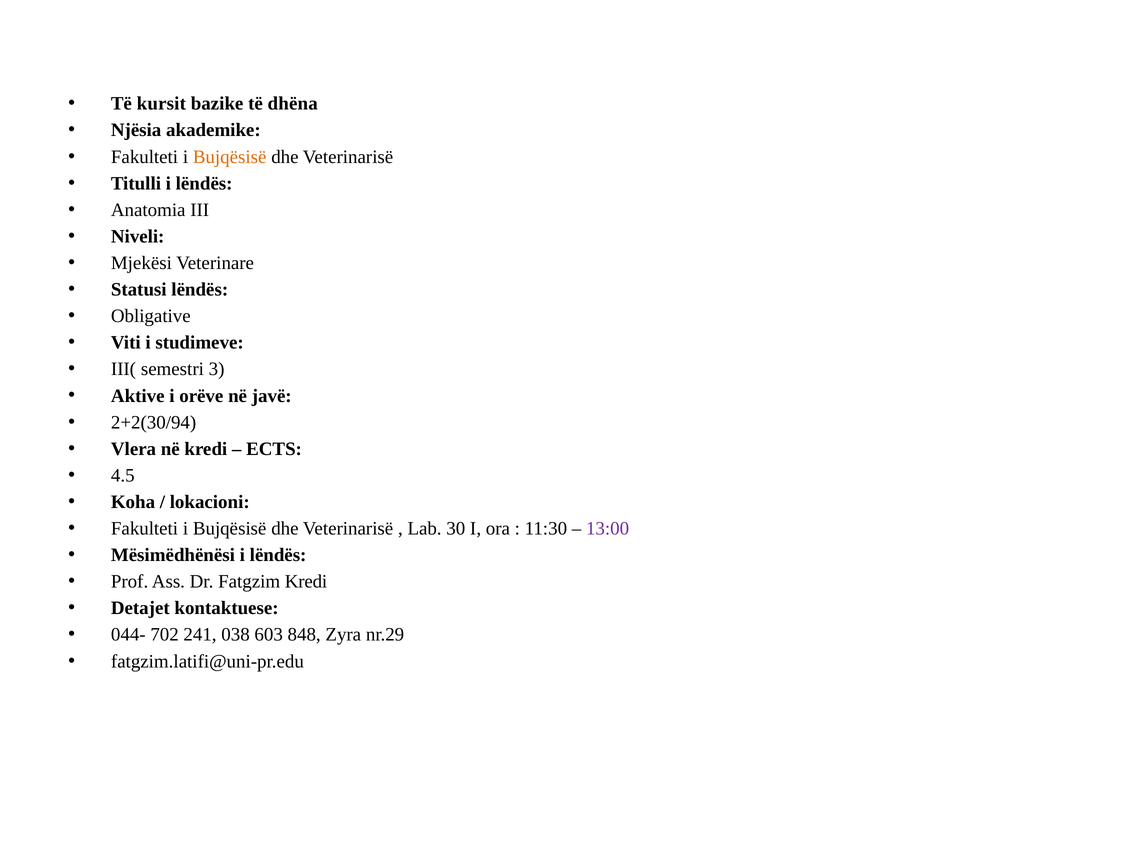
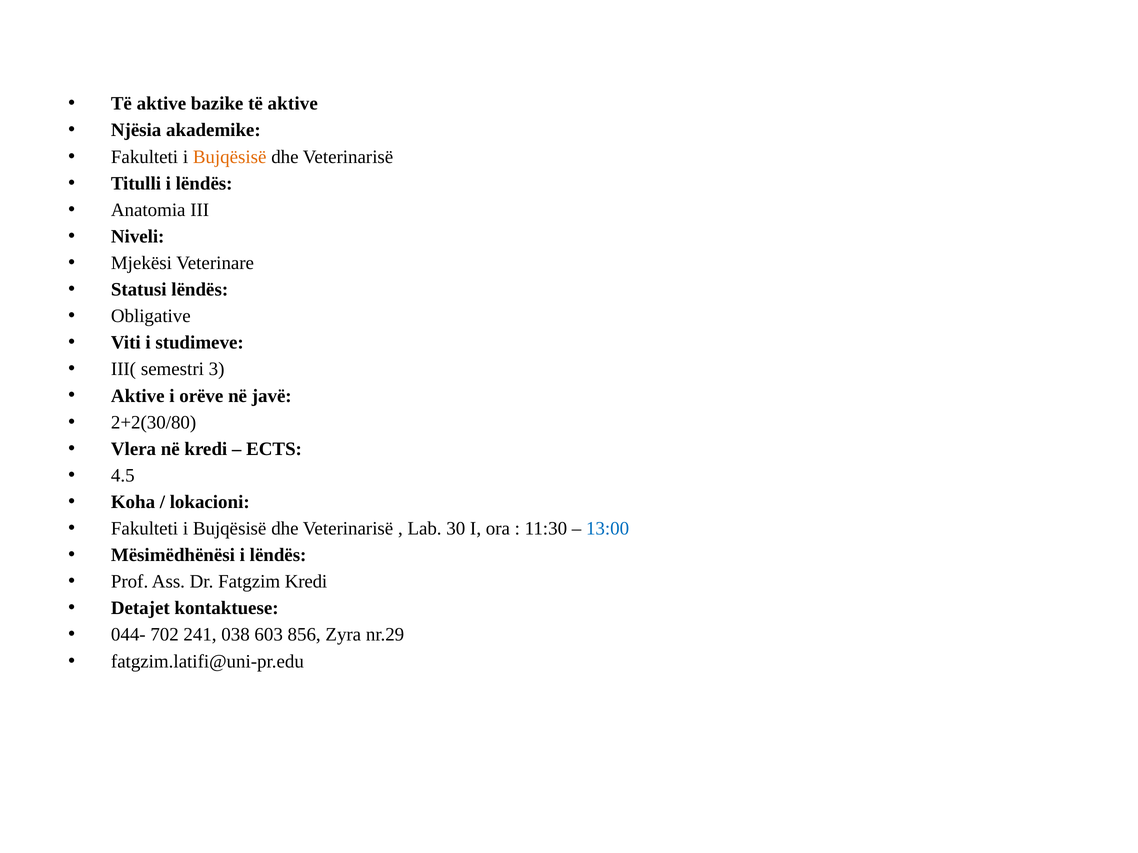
kursit at (161, 104): kursit -> aktive
bazike të dhëna: dhëna -> aktive
2+2(30/94: 2+2(30/94 -> 2+2(30/80
13:00 colour: purple -> blue
848: 848 -> 856
